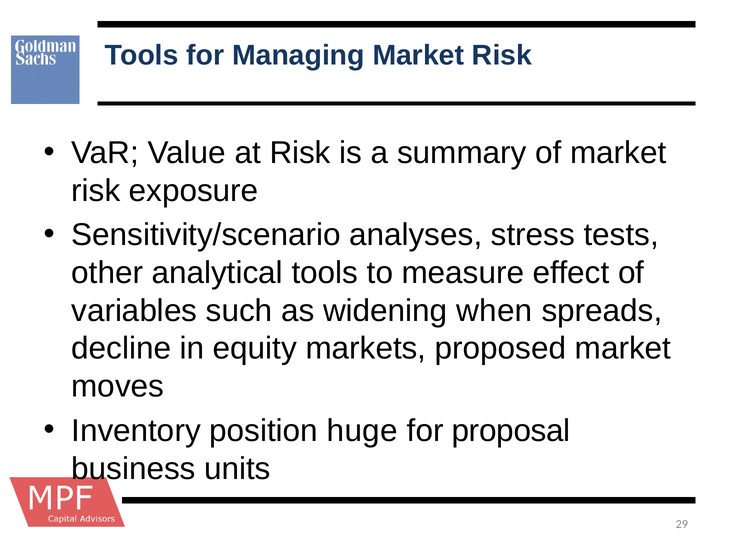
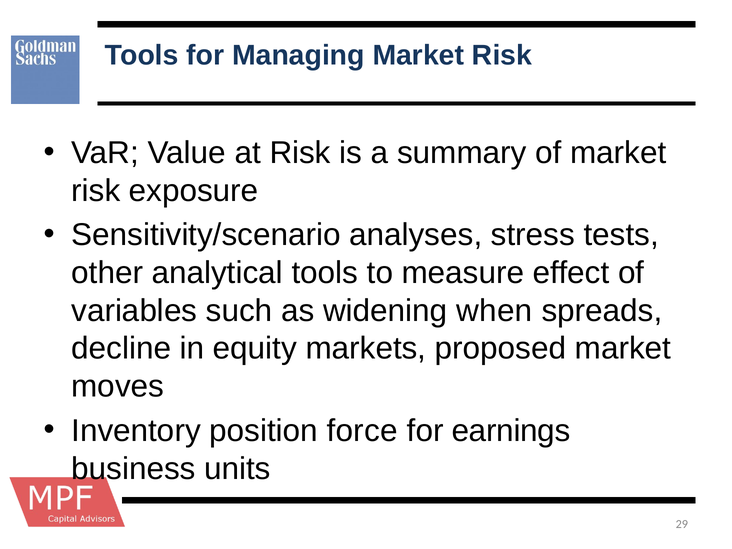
huge: huge -> force
proposal: proposal -> earnings
